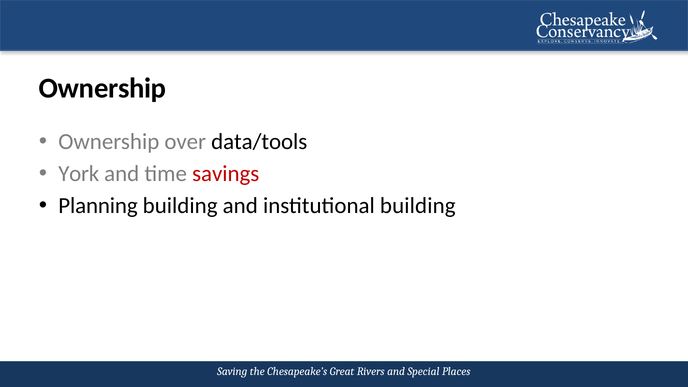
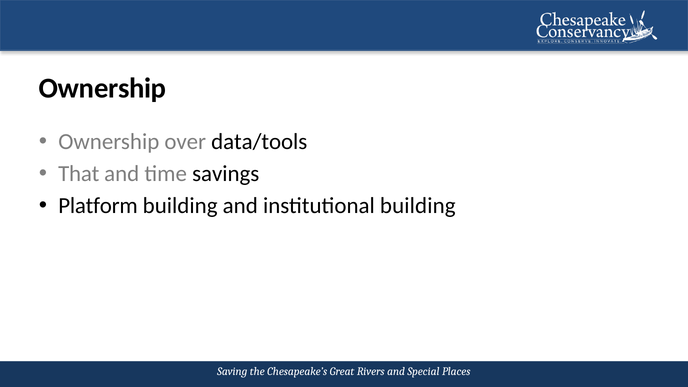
York: York -> That
savings colour: red -> black
Planning: Planning -> Platform
